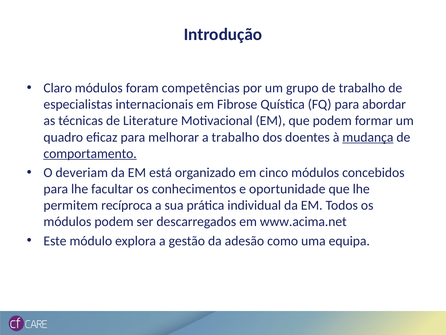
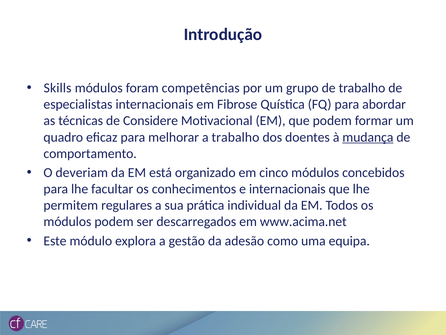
Claro: Claro -> Skills
Literature: Literature -> Considere
comportamento underline: present -> none
e oportunidade: oportunidade -> internacionais
recíproca: recíproca -> regulares
